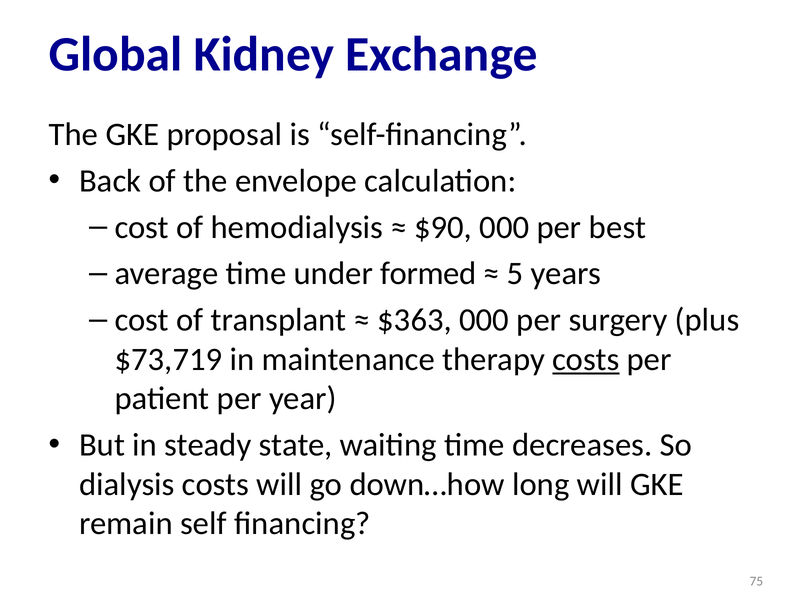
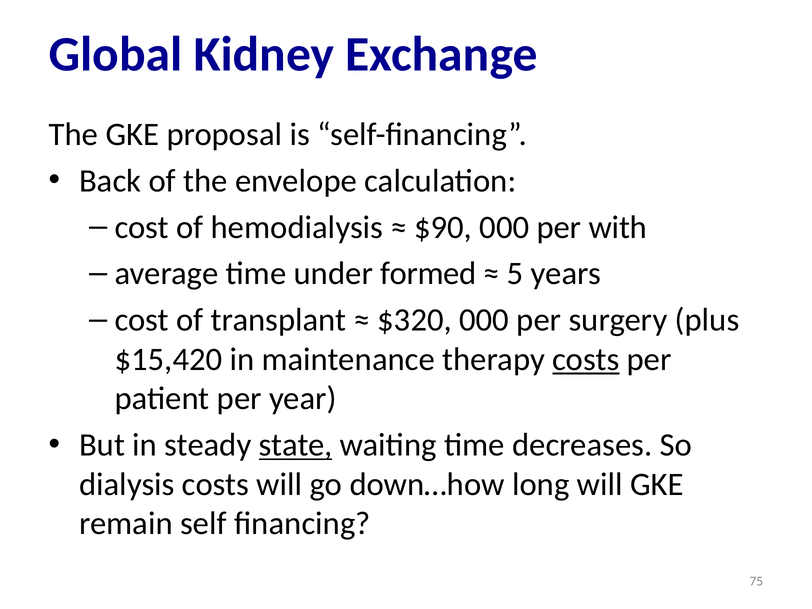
best: best -> with
$363: $363 -> $320
$73,719: $73,719 -> $15,420
state underline: none -> present
